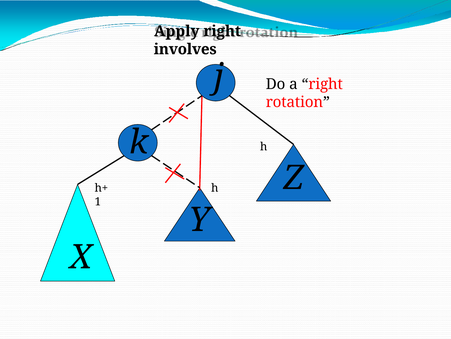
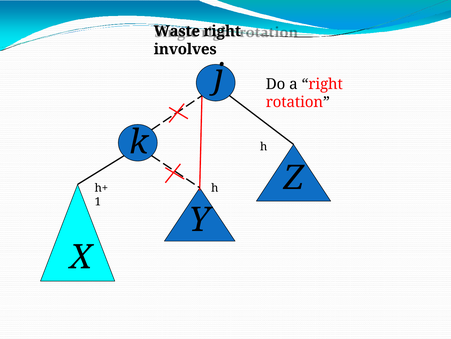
Apply: Apply -> Waste
